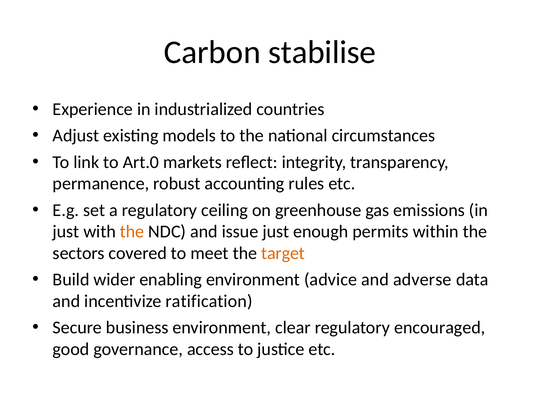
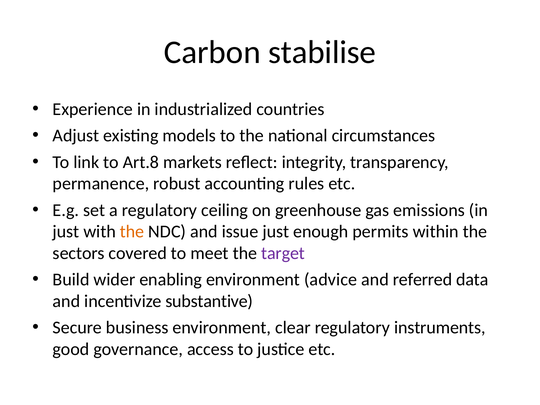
Art.0: Art.0 -> Art.8
target colour: orange -> purple
adverse: adverse -> referred
ratification: ratification -> substantive
encouraged: encouraged -> instruments
